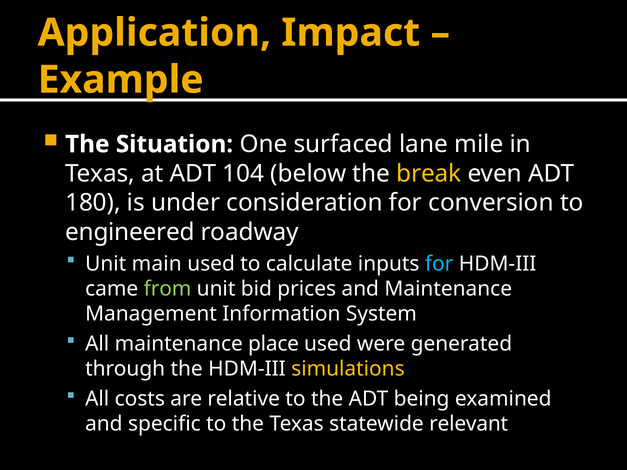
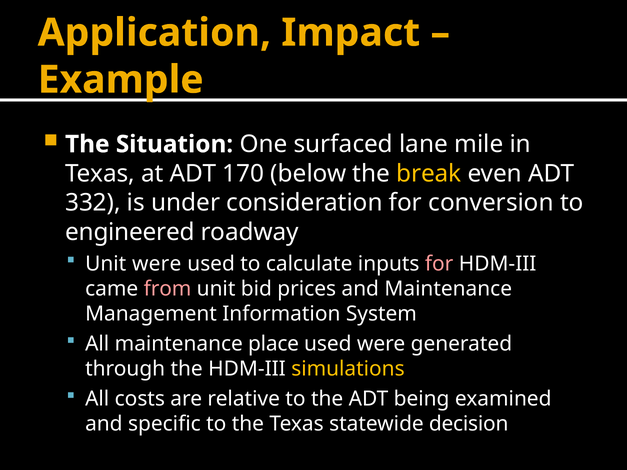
104: 104 -> 170
180: 180 -> 332
Unit main: main -> were
for at (439, 264) colour: light blue -> pink
from colour: light green -> pink
relevant: relevant -> decision
